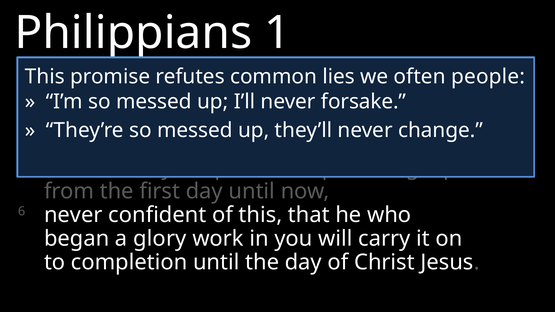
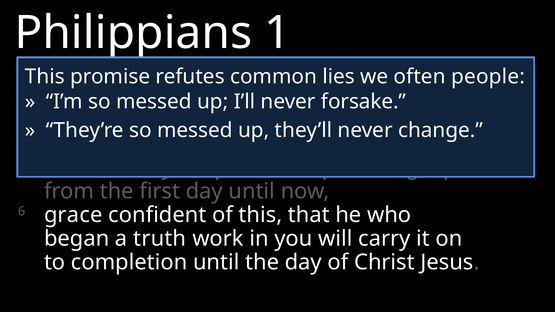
6 never: never -> grace
glory: glory -> truth
